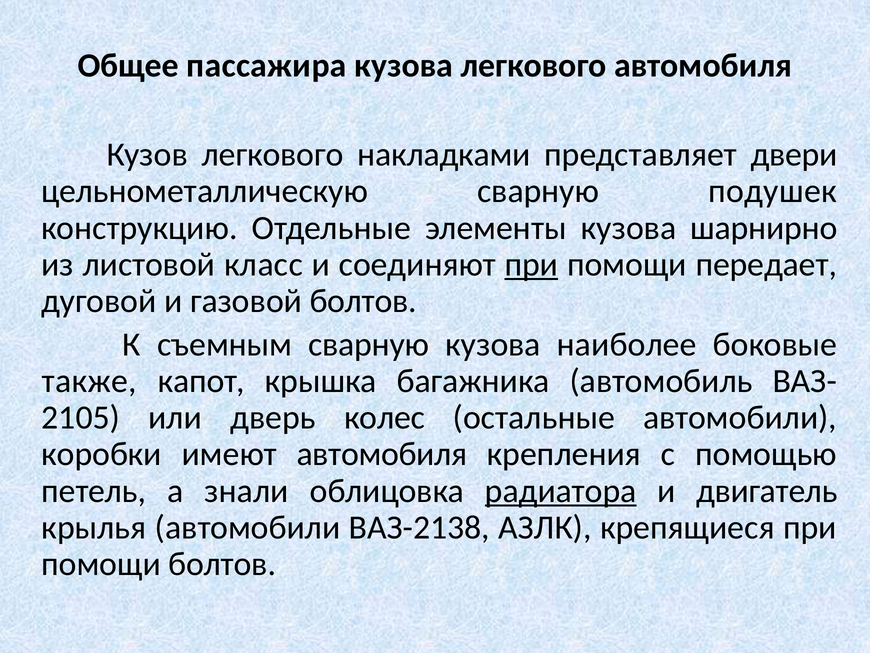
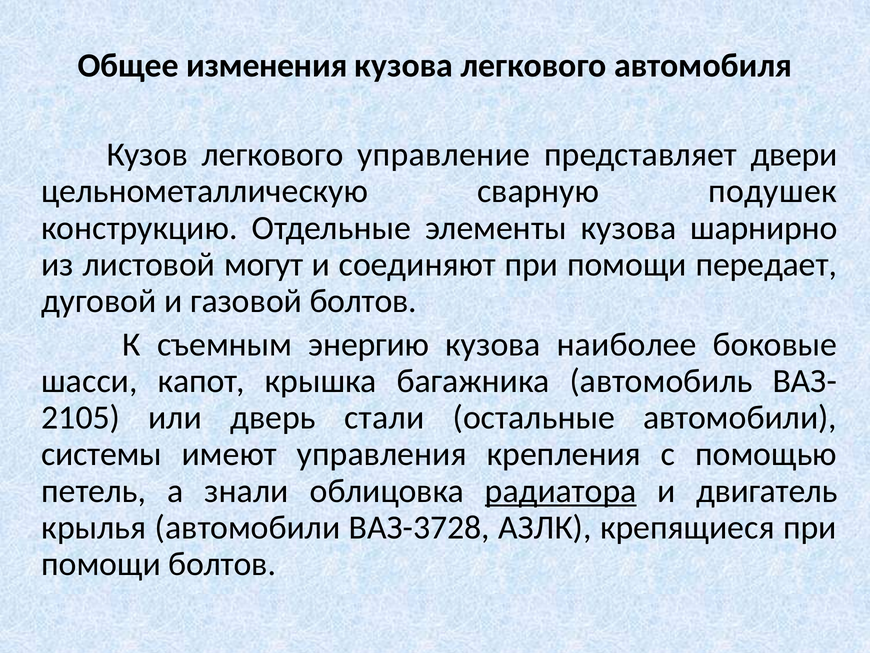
пассажира: пассажира -> изменения
накладками: накладками -> управление
класс: класс -> могут
при at (531, 264) underline: present -> none
съемным сварную: сварную -> энергию
также: также -> шасси
колес: колес -> стали
коробки: коробки -> системы
имеют автомобиля: автомобиля -> управления
ВАЗ-2138: ВАЗ-2138 -> ВАЗ-3728
